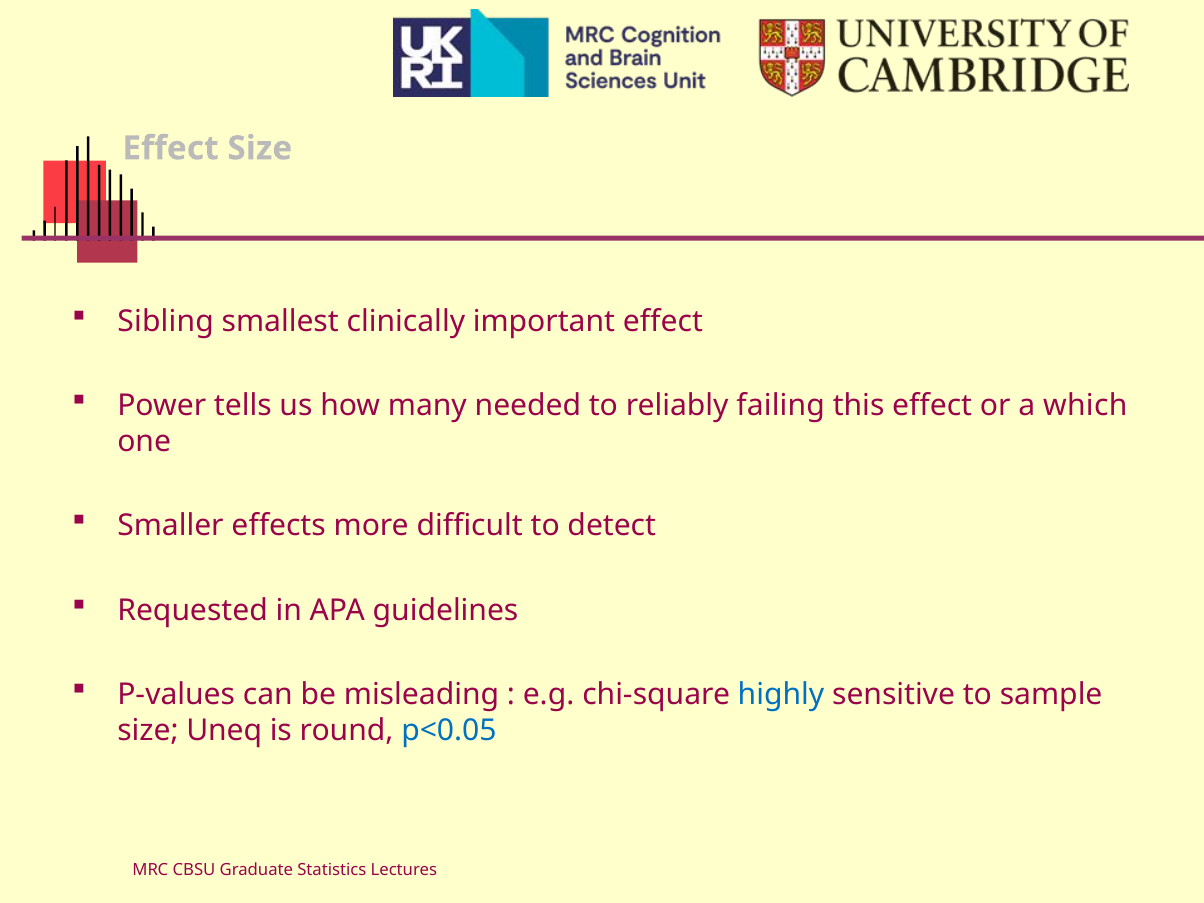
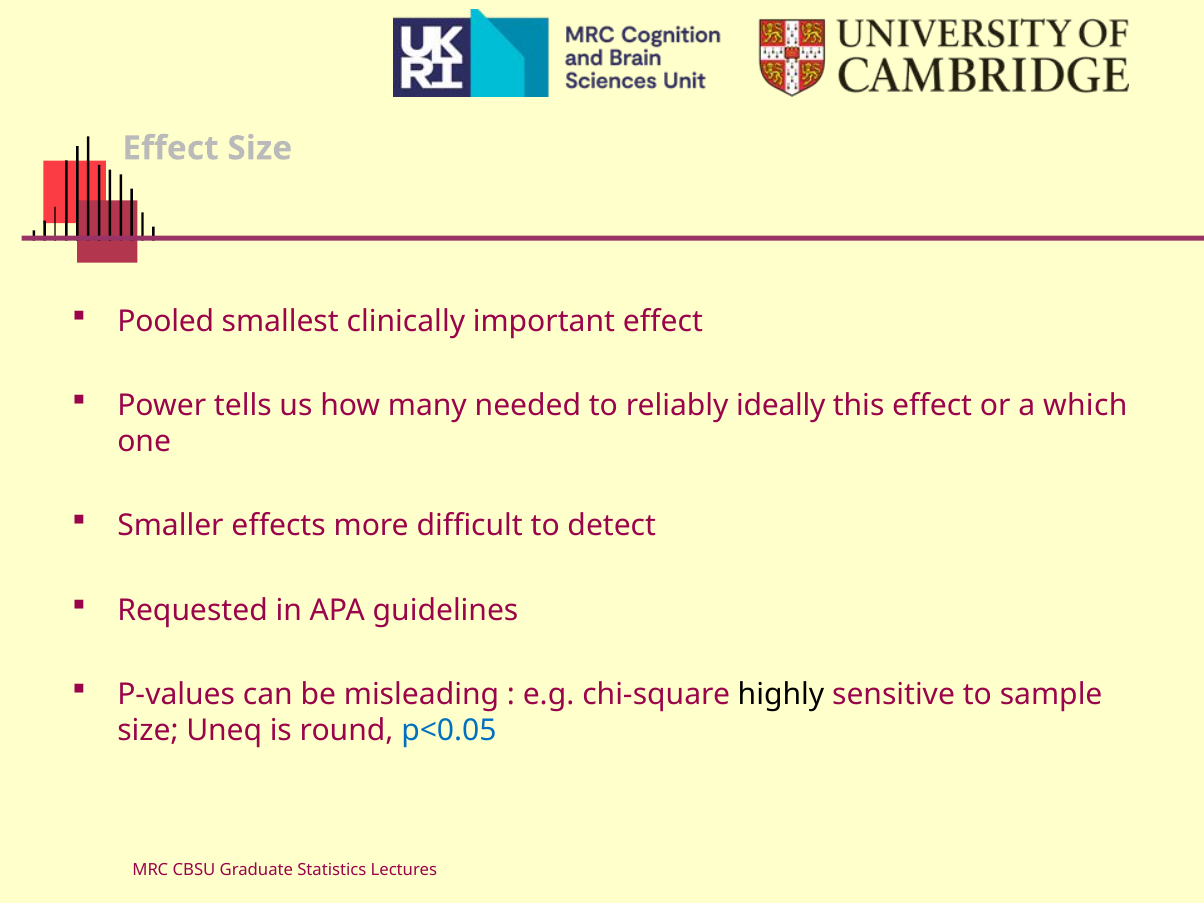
Sibling: Sibling -> Pooled
failing: failing -> ideally
highly colour: blue -> black
